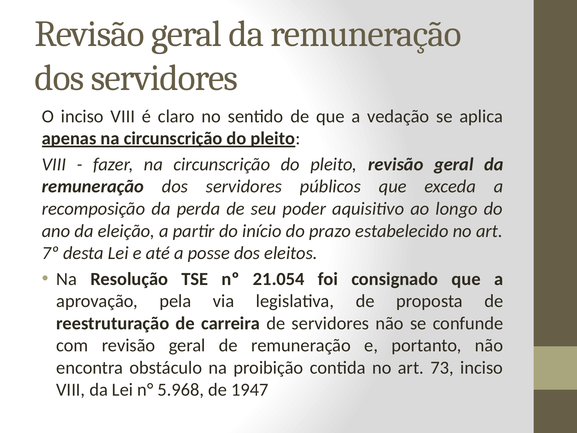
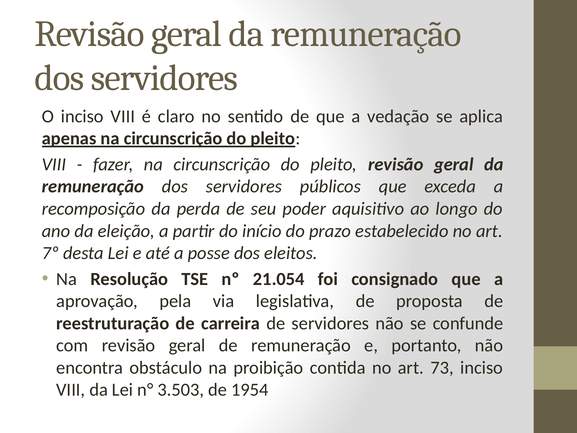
5.968: 5.968 -> 3.503
1947: 1947 -> 1954
